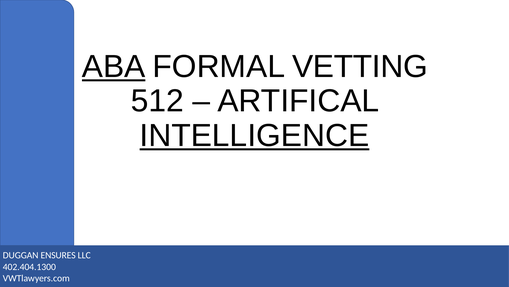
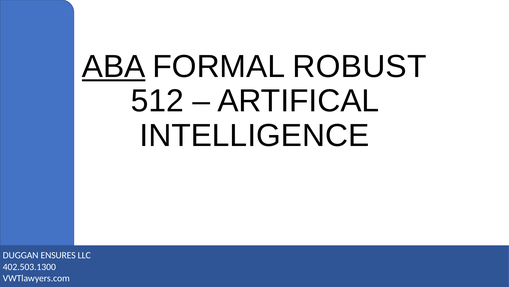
VETTING: VETTING -> ROBUST
INTELLIGENCE underline: present -> none
402.404.1300: 402.404.1300 -> 402.503.1300
